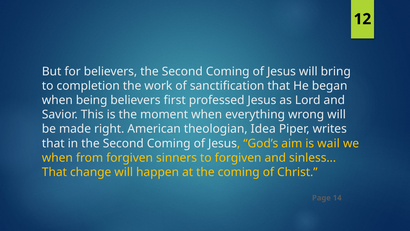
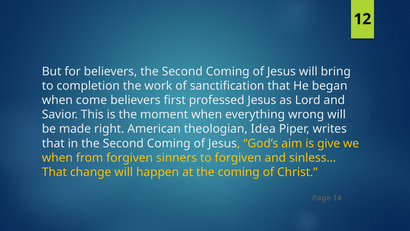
being: being -> come
wail: wail -> give
